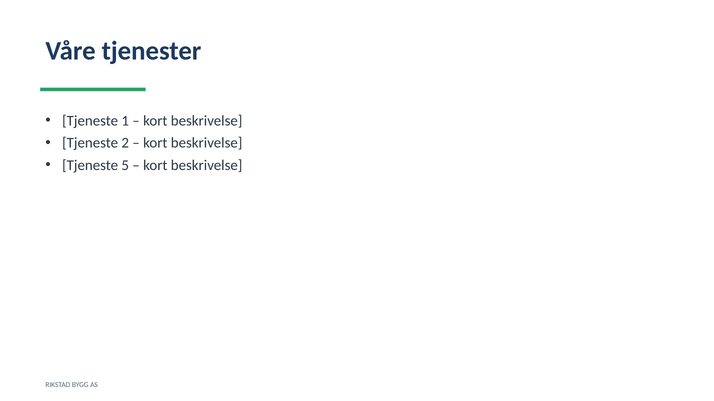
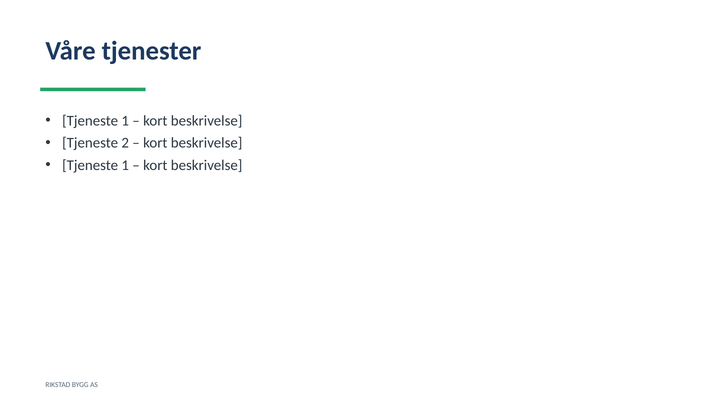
5 at (125, 166): 5 -> 1
